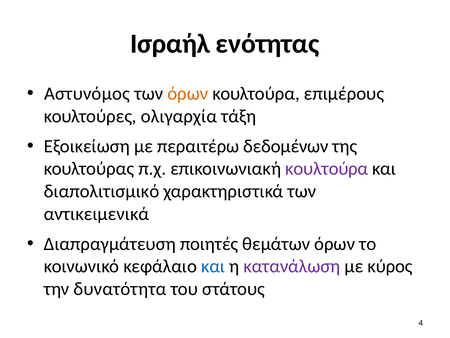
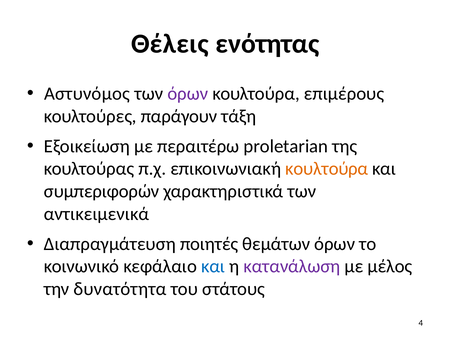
Ισραήλ: Ισραήλ -> Θέλεις
όρων at (188, 94) colour: orange -> purple
ολιγαρχία: ολιγαρχία -> παράγουν
δεδομένων: δεδομένων -> proletarian
κουλτούρα at (327, 169) colour: purple -> orange
διαπολιτισμικό: διαπολιτισμικό -> συμπεριφορών
κύρος: κύρος -> μέλος
